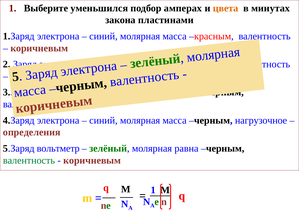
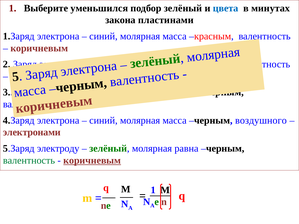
подбор амперах: амперах -> зелёный
цвета colour: orange -> blue
нагрузочное: нагрузочное -> воздушного
определения: определения -> электронами
вольтметр: вольтметр -> электроду
коричневым at (92, 161) underline: none -> present
